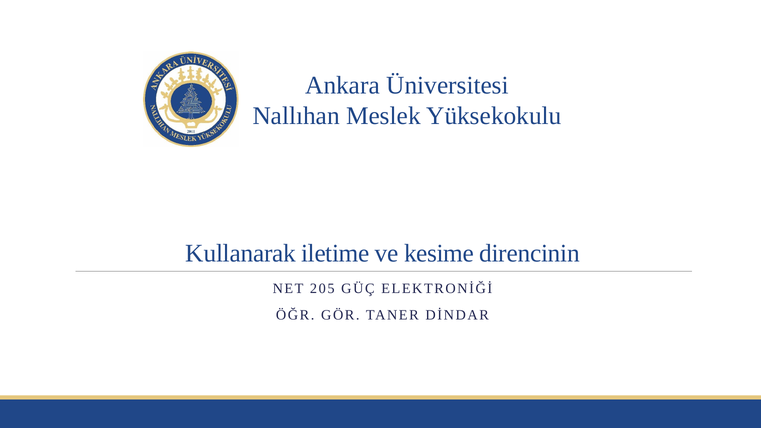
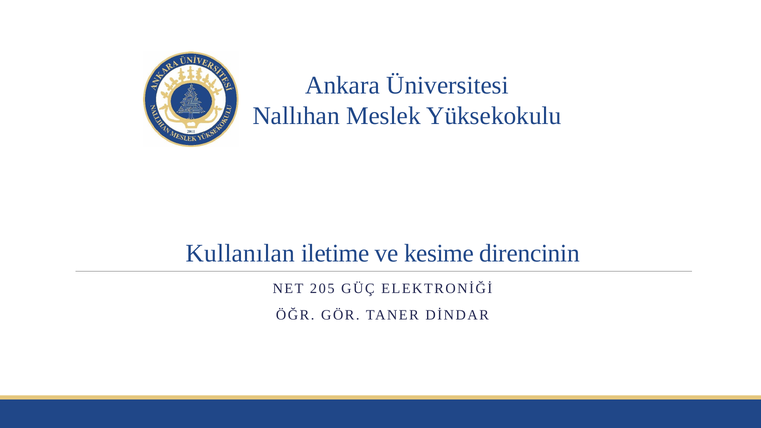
Kullanarak: Kullanarak -> Kullanılan
